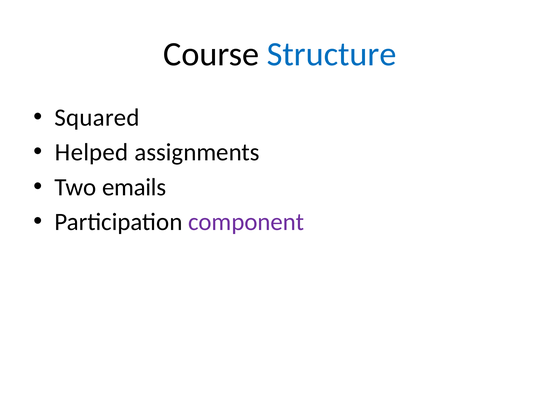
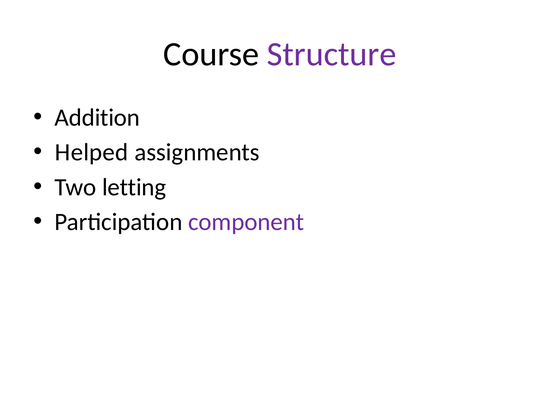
Structure colour: blue -> purple
Squared: Squared -> Addition
emails: emails -> letting
